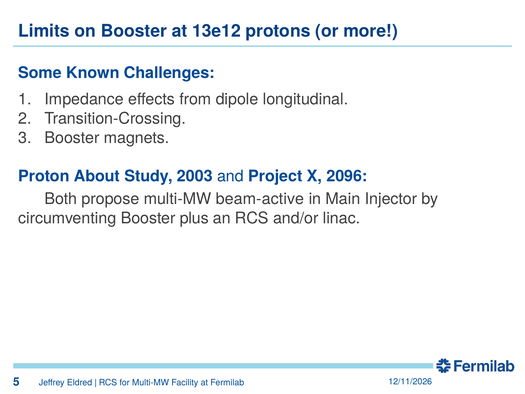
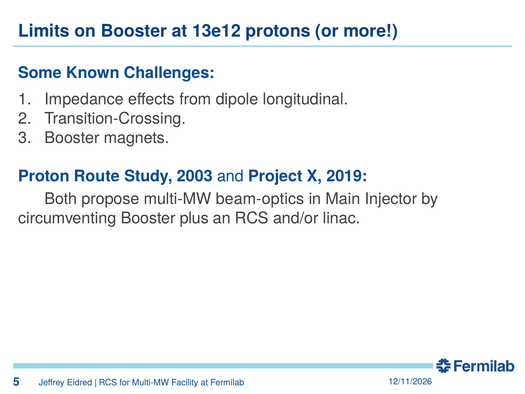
About: About -> Route
2096: 2096 -> 2019
beam-active: beam-active -> beam-optics
